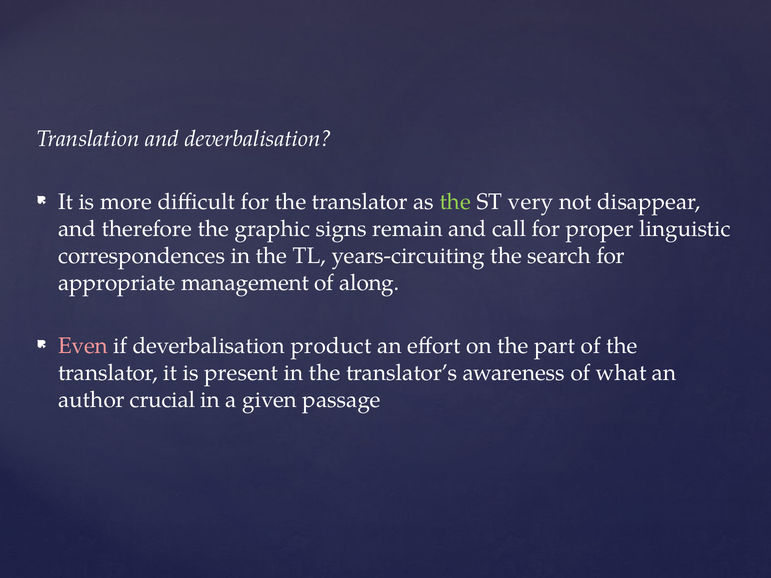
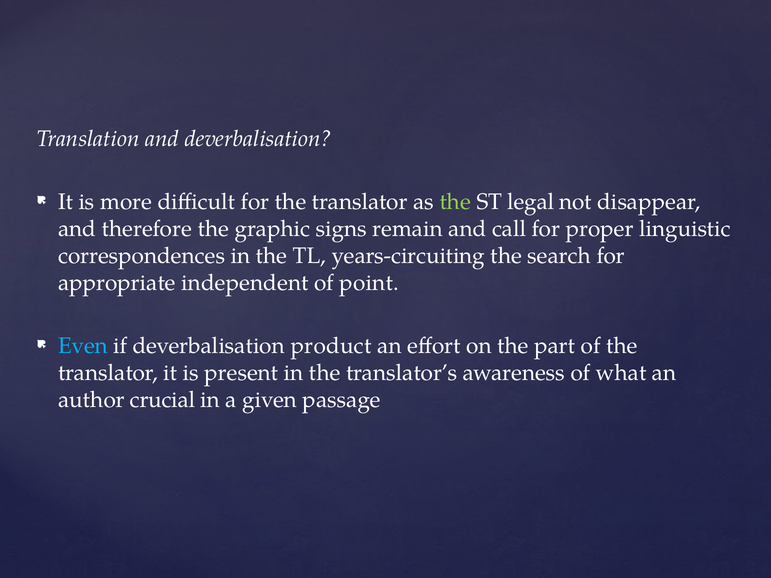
very: very -> legal
management: management -> independent
along: along -> point
Even colour: pink -> light blue
